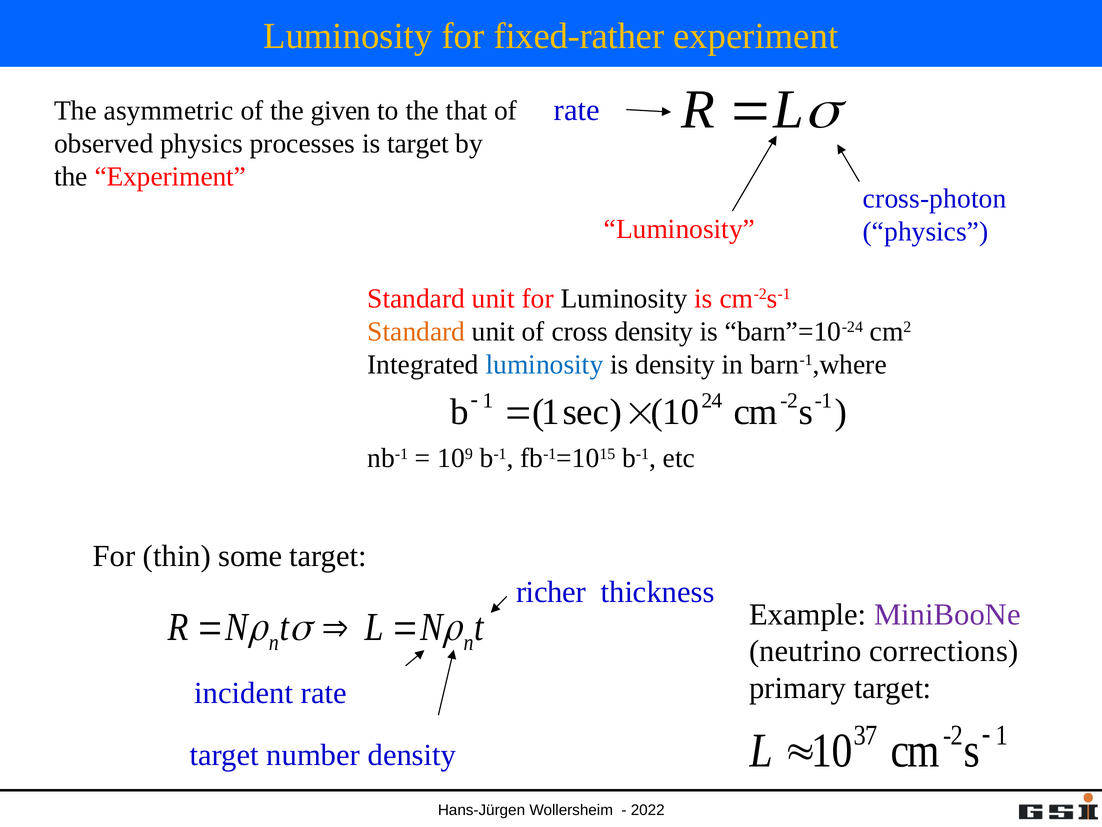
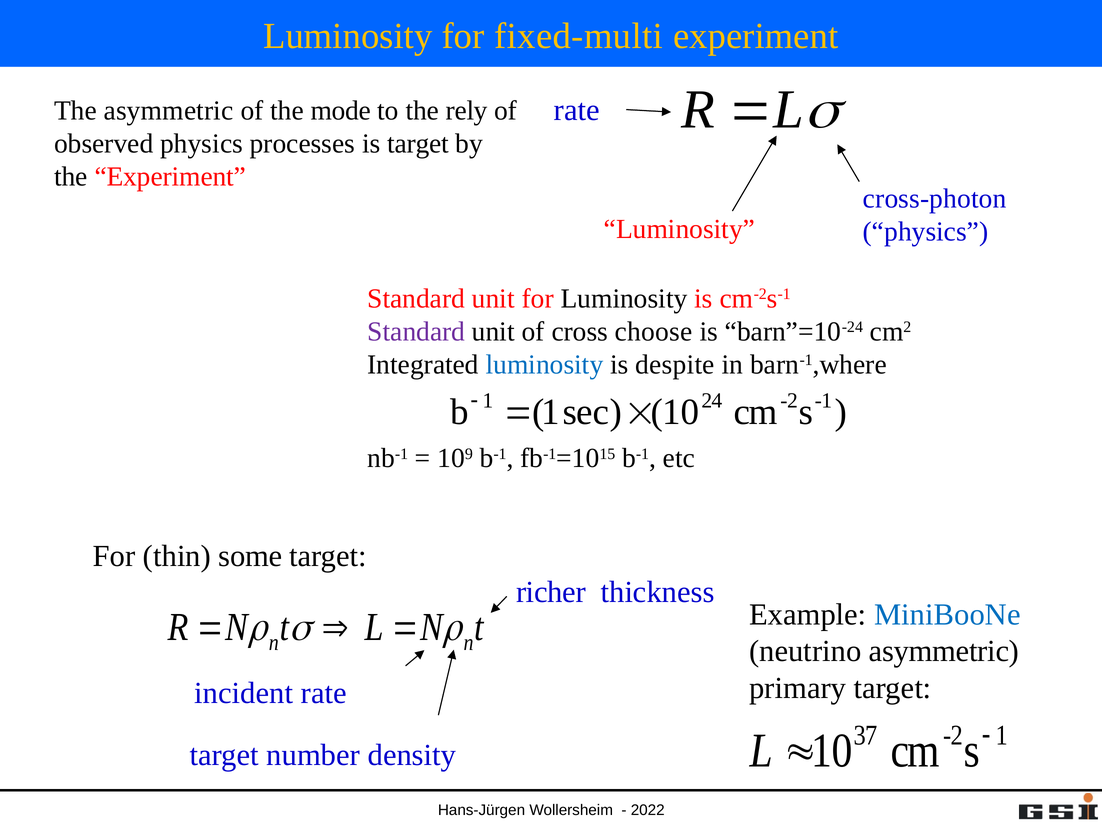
fixed-rather: fixed-rather -> fixed-multi
given: given -> mode
that: that -> rely
Standard at (416, 331) colour: orange -> purple
cross density: density -> choose
is density: density -> despite
MiniBooNe colour: purple -> blue
neutrino corrections: corrections -> asymmetric
